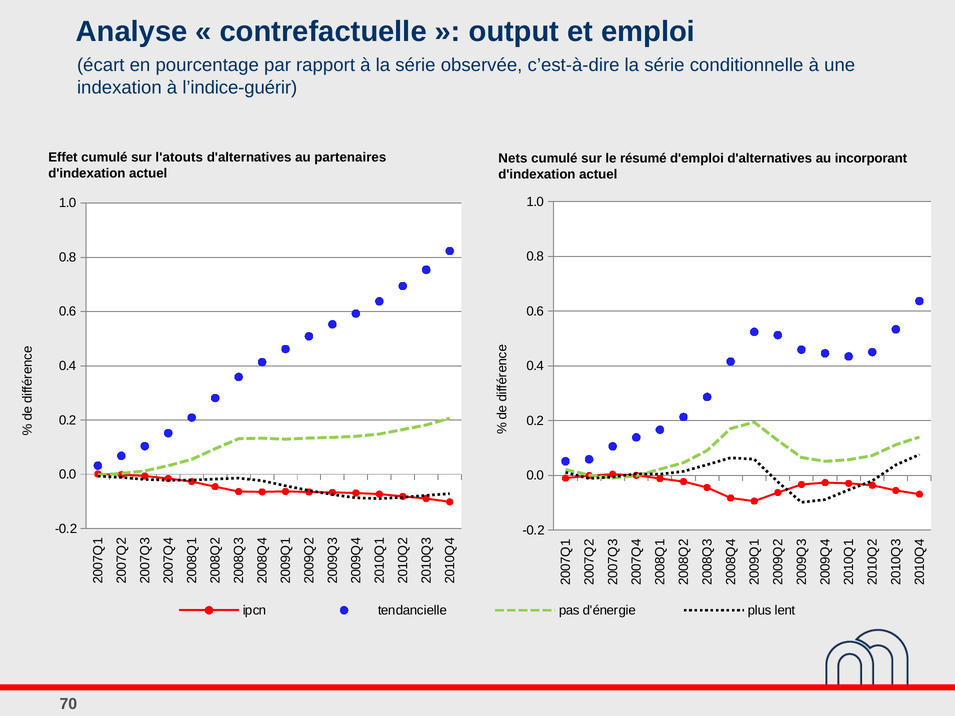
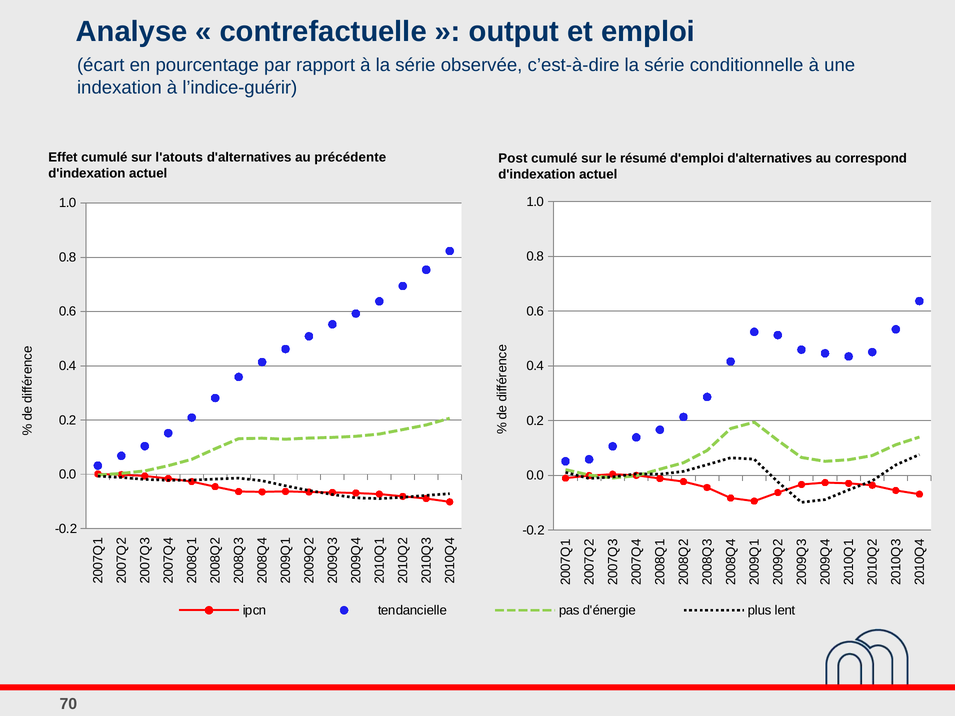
partenaires: partenaires -> précédente
Nets: Nets -> Post
incorporant: incorporant -> correspond
